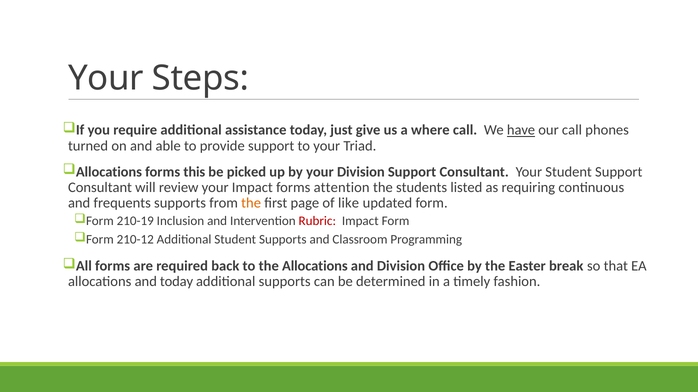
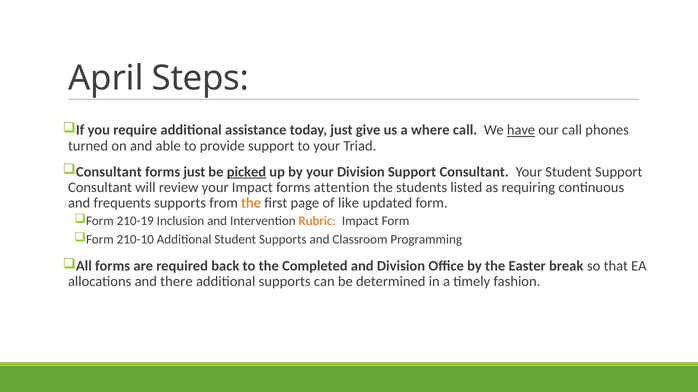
Your at (106, 78): Your -> April
Allocations at (109, 172): Allocations -> Consultant
forms this: this -> just
picked underline: none -> present
Rubric colour: red -> orange
210-12: 210-12 -> 210-10
the Allocations: Allocations -> Completed
and today: today -> there
